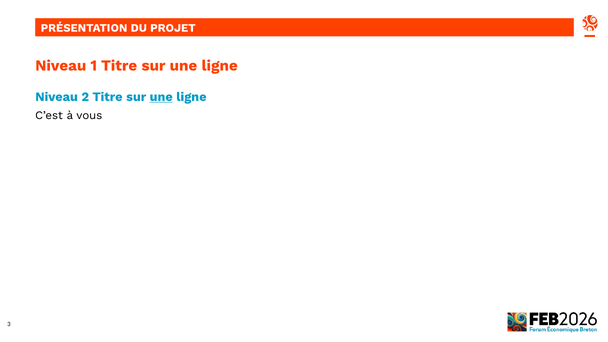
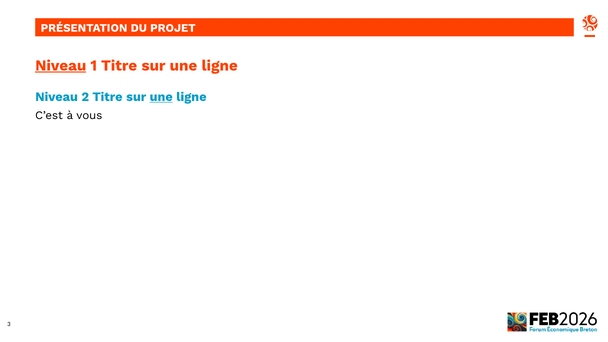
Niveau at (61, 65) underline: none -> present
